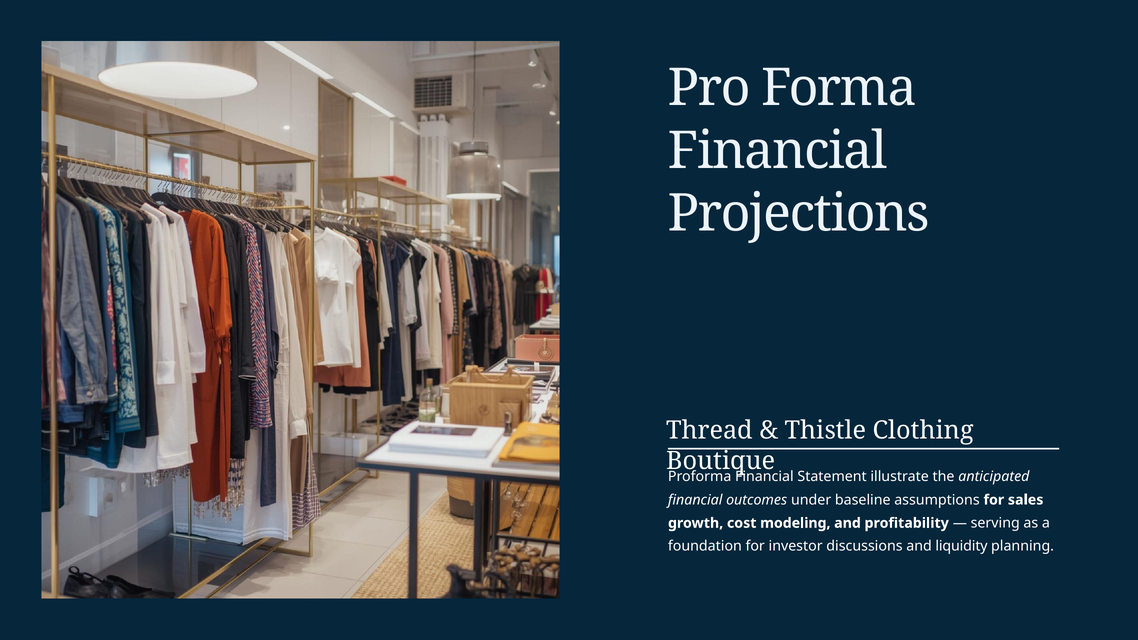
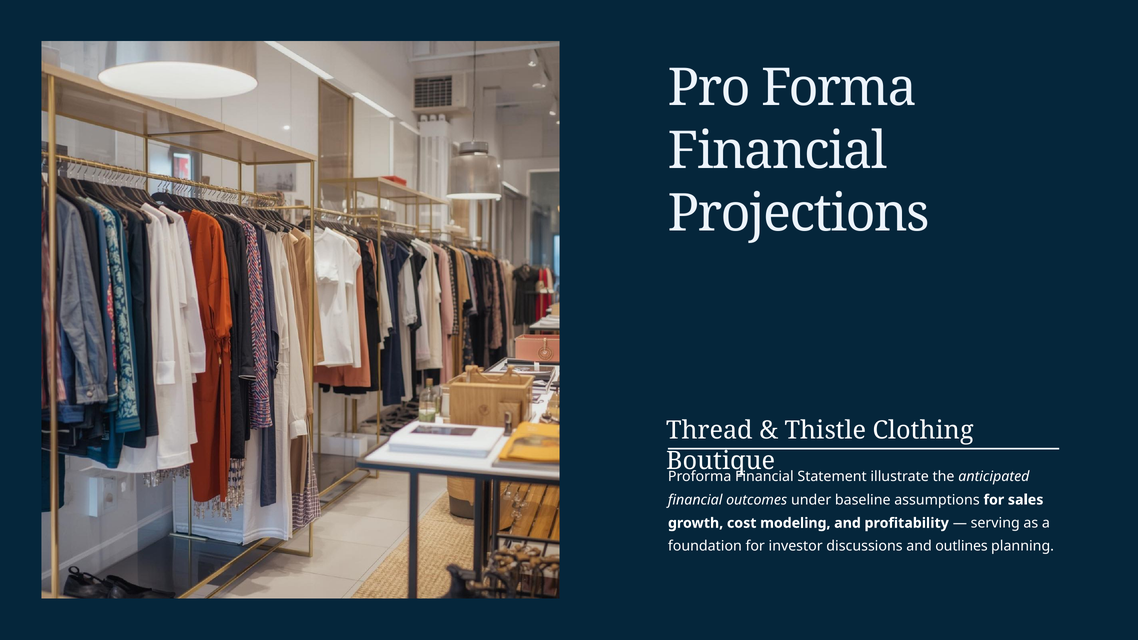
liquidity: liquidity -> outlines
